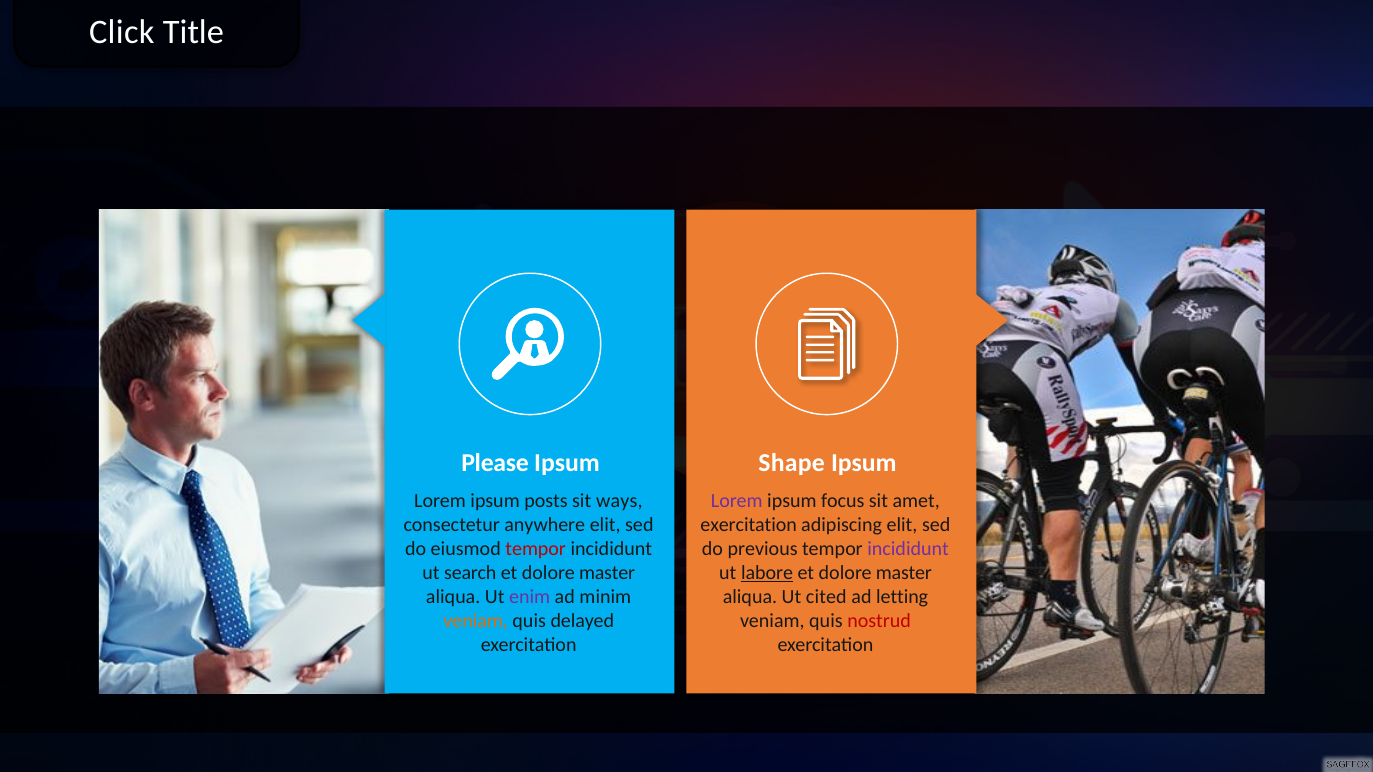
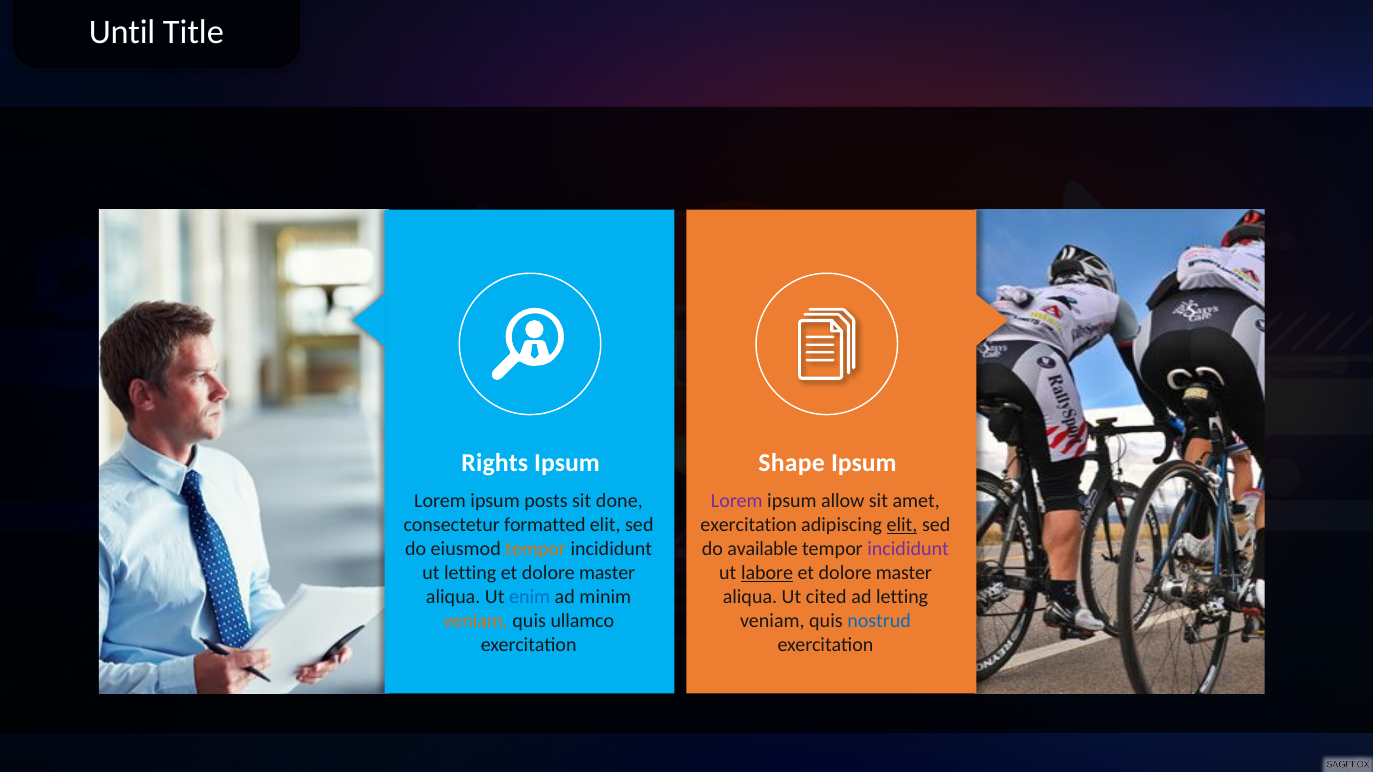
Click: Click -> Until
Please: Please -> Rights
ways: ways -> done
focus: focus -> allow
anywhere: anywhere -> formatted
elit at (902, 525) underline: none -> present
tempor at (536, 549) colour: red -> orange
previous: previous -> available
ut search: search -> letting
enim colour: purple -> blue
delayed: delayed -> ullamco
nostrud colour: red -> blue
